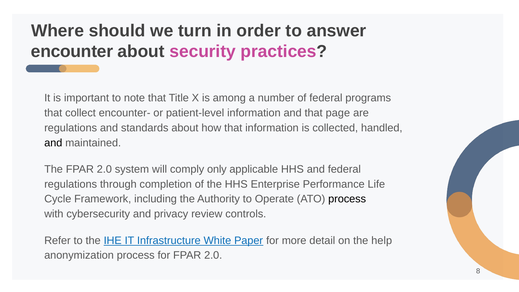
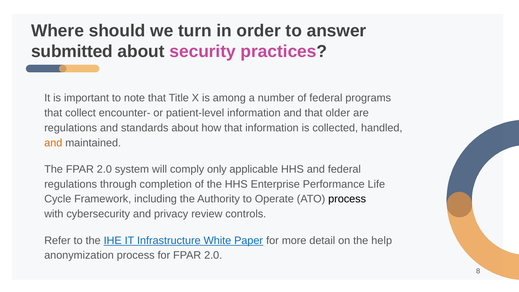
encounter: encounter -> submitted
page: page -> older
and at (53, 143) colour: black -> orange
